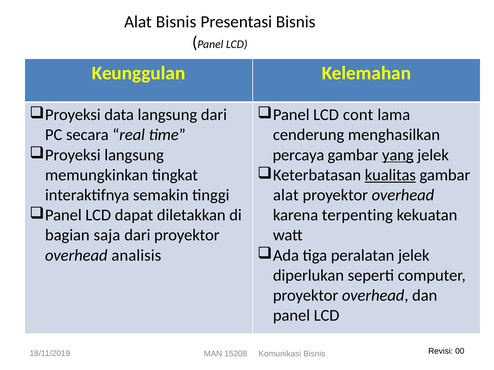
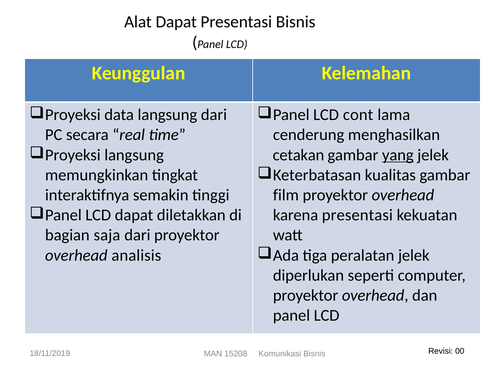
Alat Bisnis: Bisnis -> Dapat
percaya: percaya -> cetakan
kualitas underline: present -> none
alat at (286, 195): alat -> film
karena terpenting: terpenting -> presentasi
